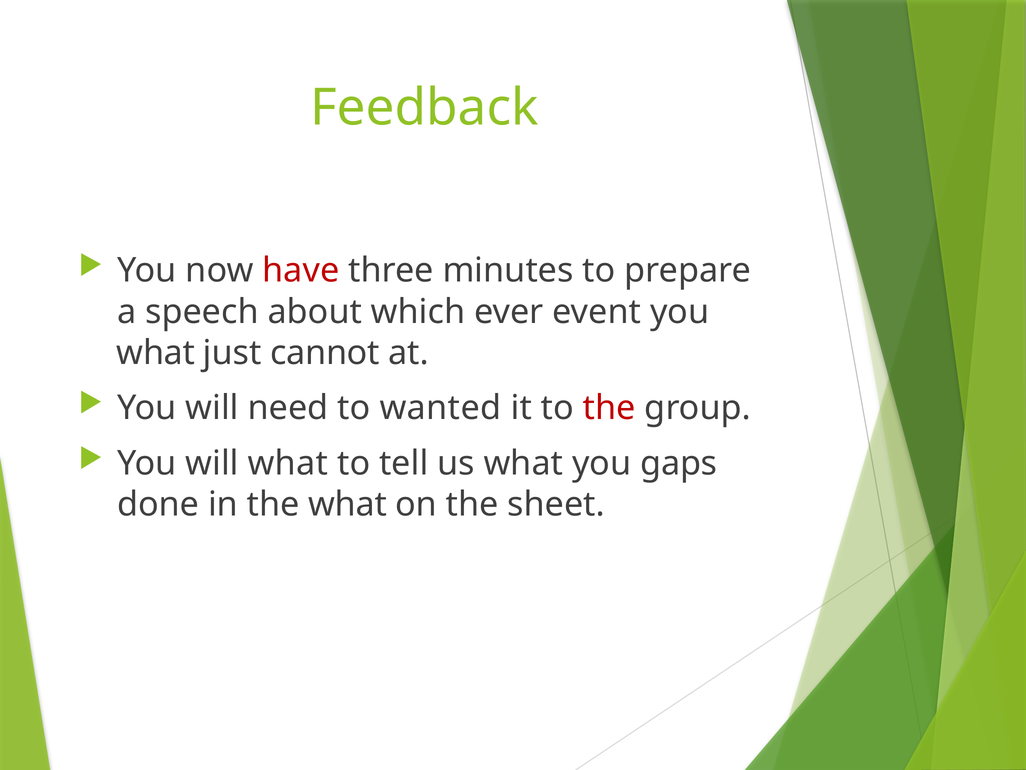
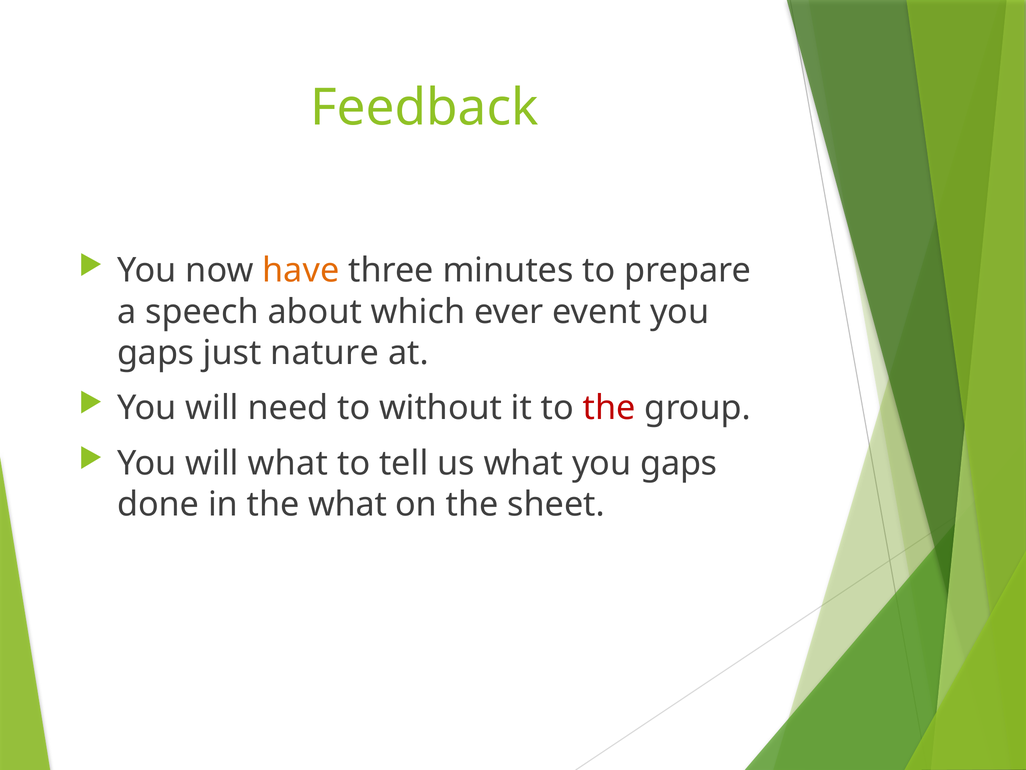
have colour: red -> orange
what at (156, 353): what -> gaps
cannot: cannot -> nature
wanted: wanted -> without
